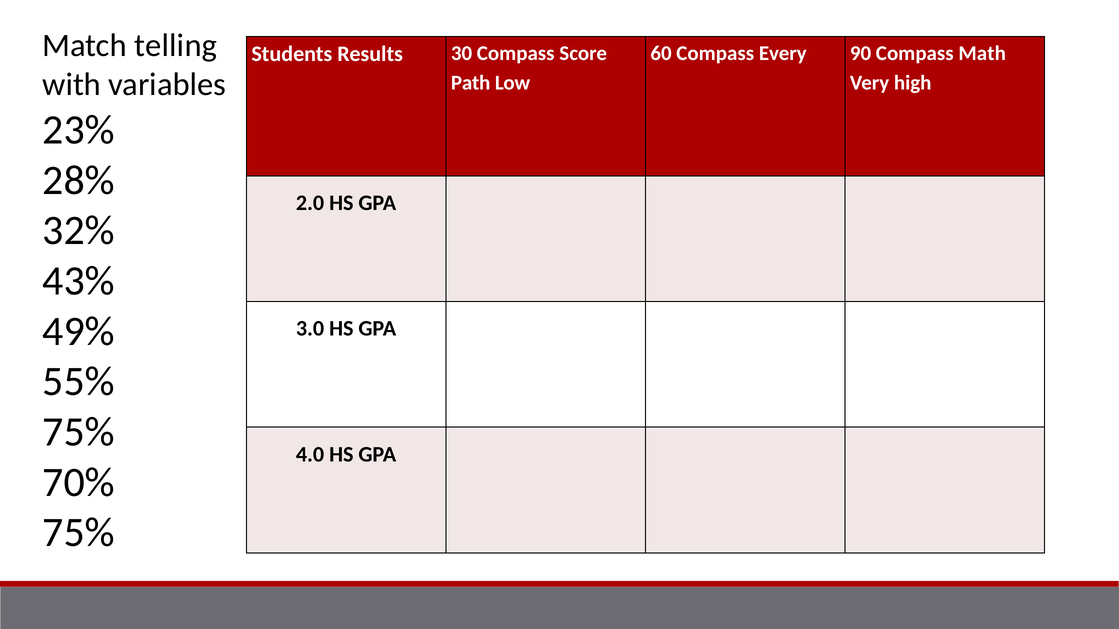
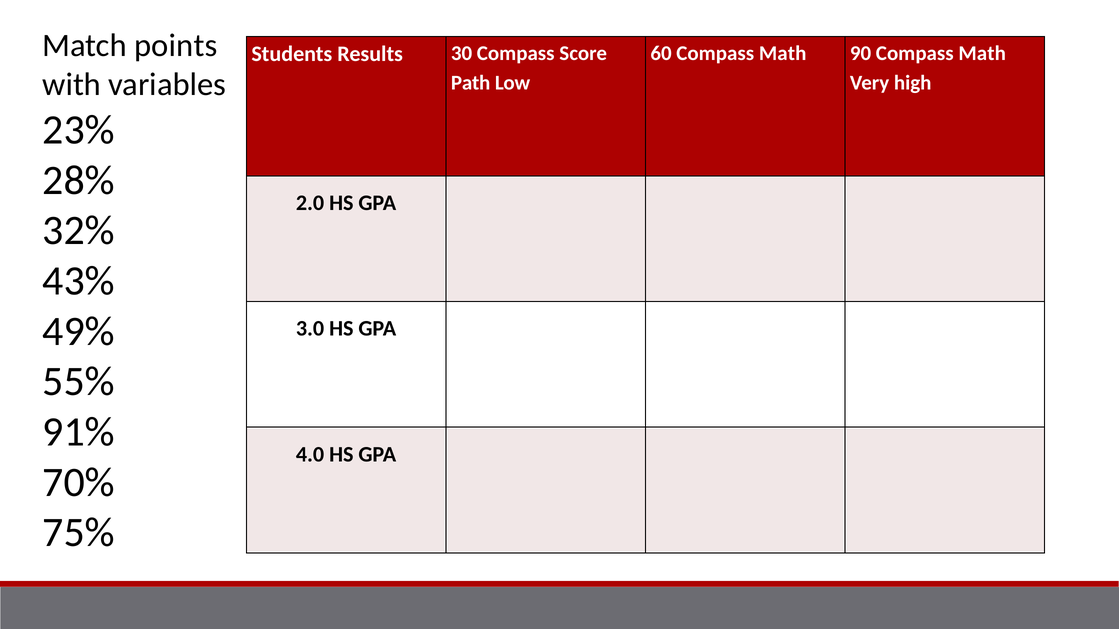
telling: telling -> points
60 Compass Every: Every -> Math
75% at (79, 432): 75% -> 91%
